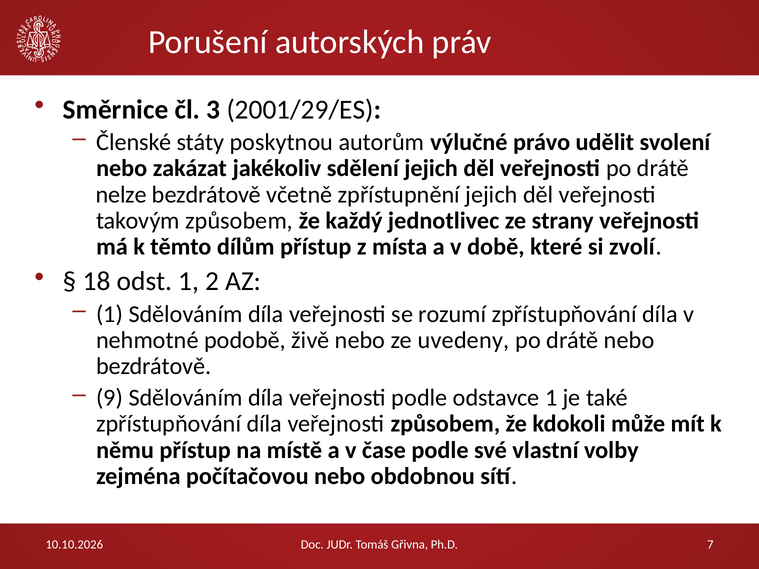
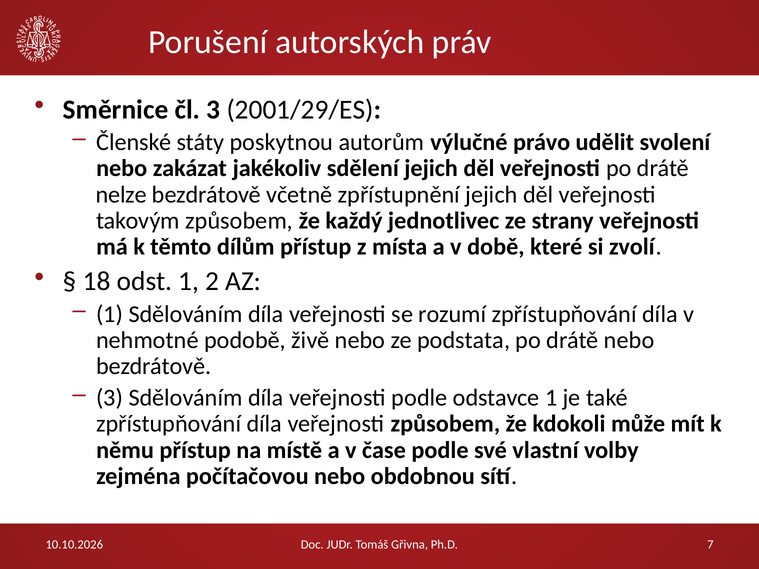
uvedeny: uvedeny -> podstata
9 at (110, 398): 9 -> 3
